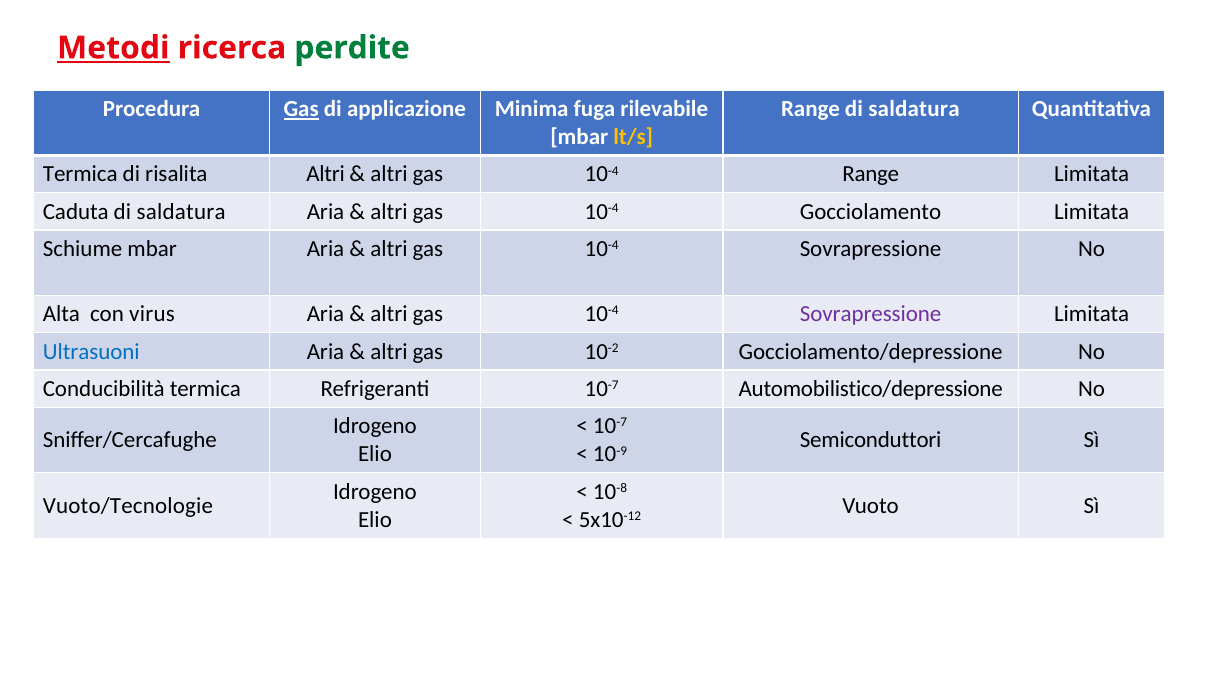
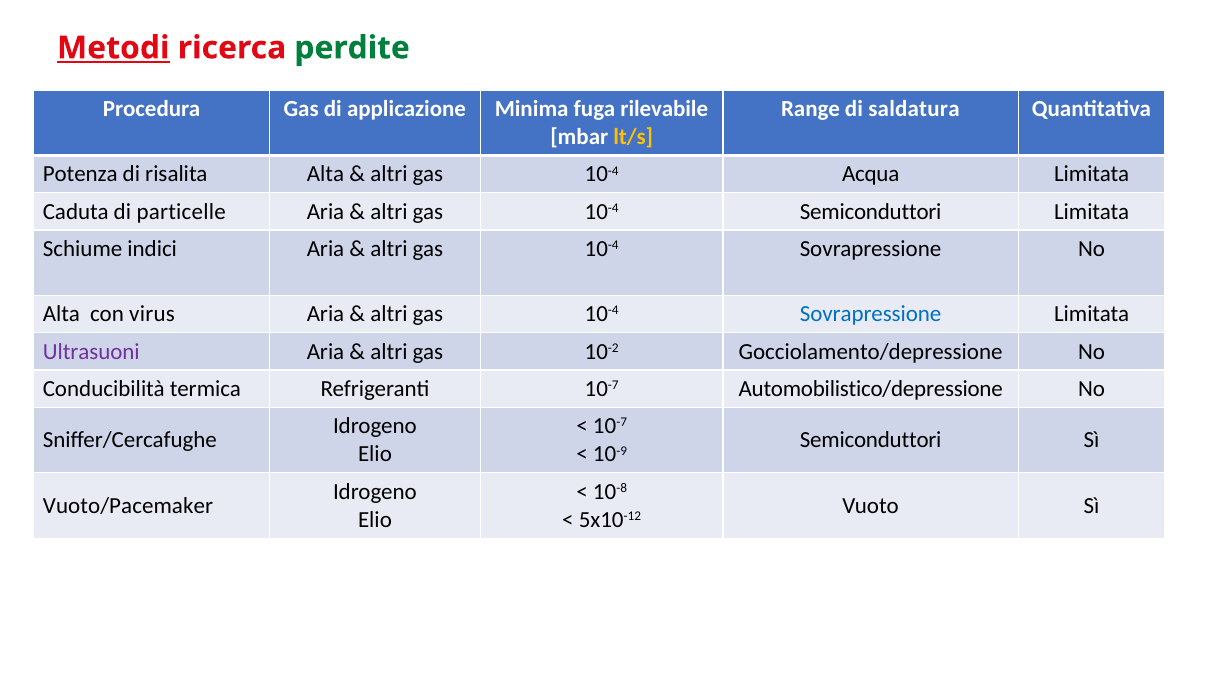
Gas at (301, 109) underline: present -> none
Termica at (80, 174): Termica -> Potenza
risalita Altri: Altri -> Alta
10-4 Range: Range -> Acqua
Caduta di saldatura: saldatura -> particelle
10-4 Gocciolamento: Gocciolamento -> Semiconduttori
Schiume mbar: mbar -> indici
Sovrapressione at (871, 314) colour: purple -> blue
Ultrasuoni colour: blue -> purple
Vuoto/Tecnologie: Vuoto/Tecnologie -> Vuoto/Pacemaker
